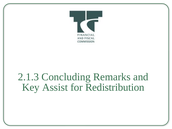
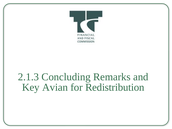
Assist: Assist -> Avian
